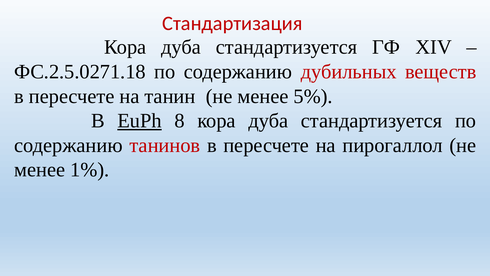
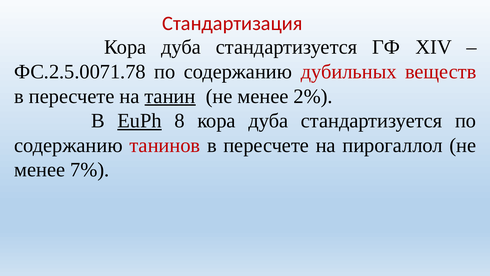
ФС.2.5.0271.18: ФС.2.5.0271.18 -> ФС.2.5.0071.78
танин underline: none -> present
5%: 5% -> 2%
1%: 1% -> 7%
